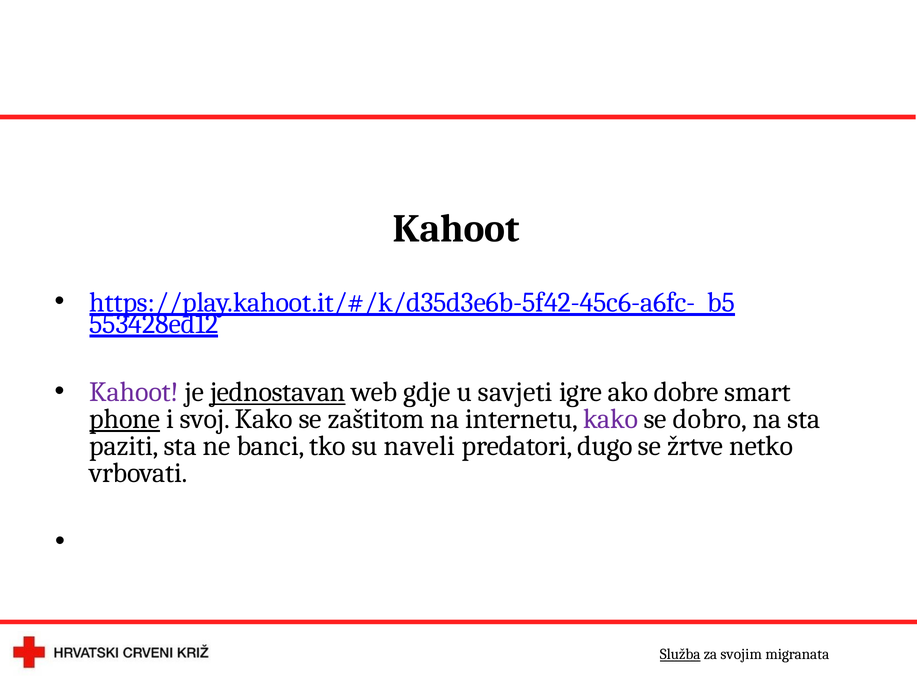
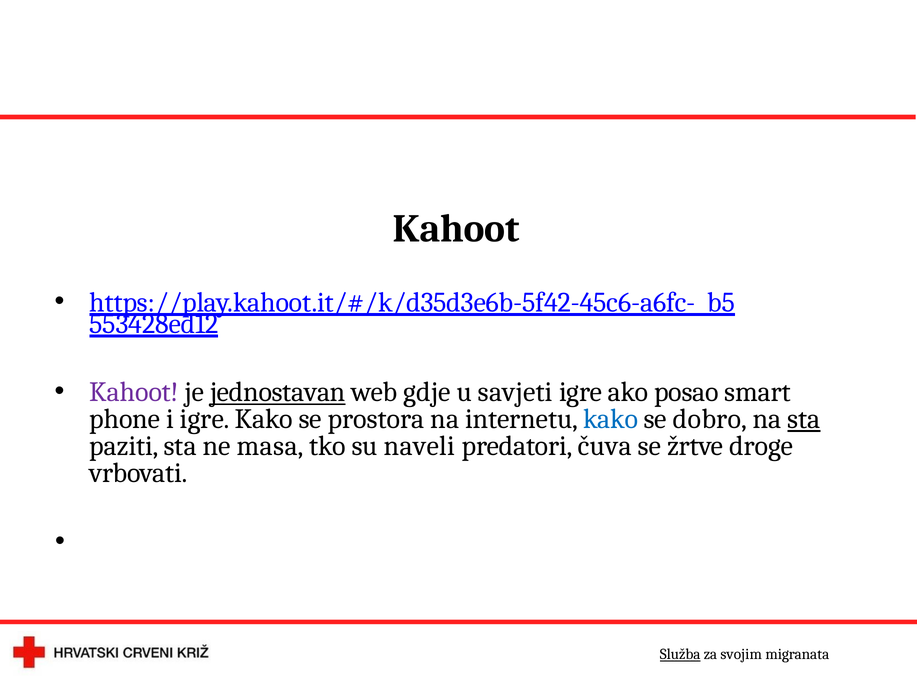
dobre: dobre -> posao
phone underline: present -> none
i svoj: svoj -> igre
zaštitom: zaštitom -> prostora
kako at (611, 419) colour: purple -> blue
sta at (804, 419) underline: none -> present
banci: banci -> masa
dugo: dugo -> čuva
netko: netko -> droge
